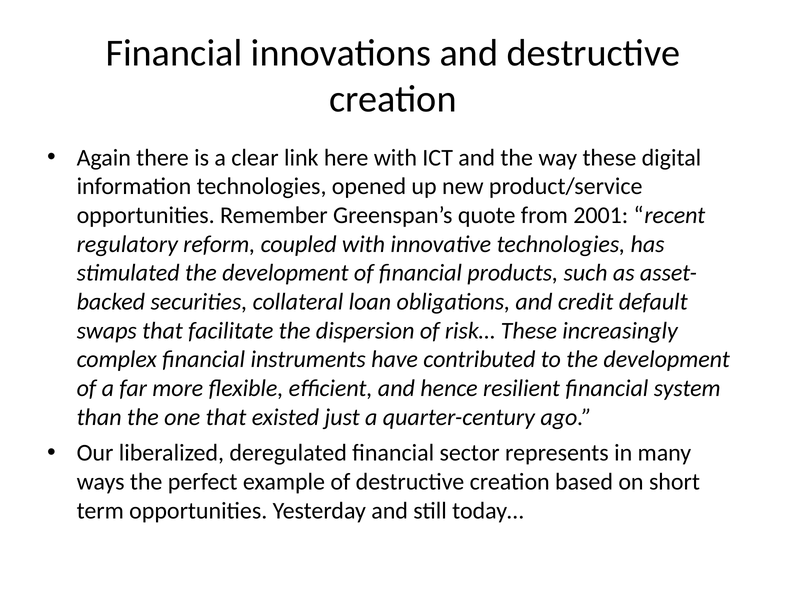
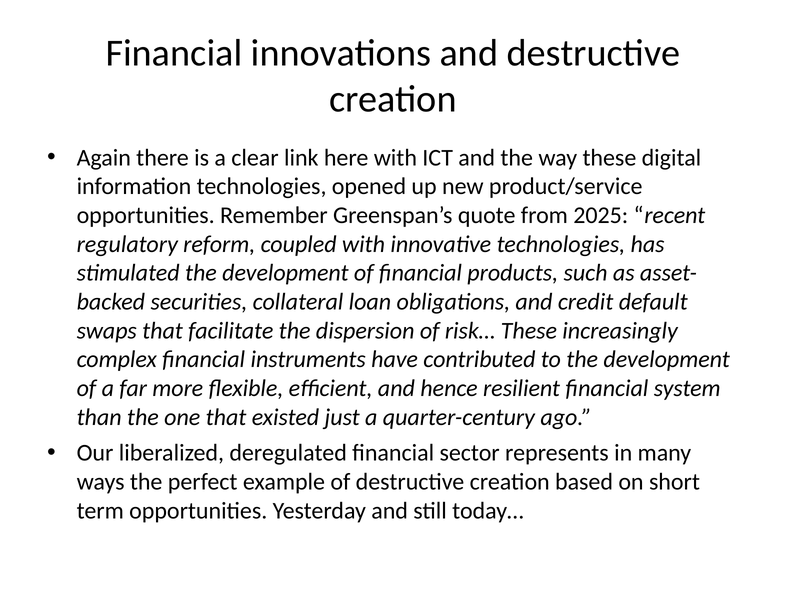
2001: 2001 -> 2025
